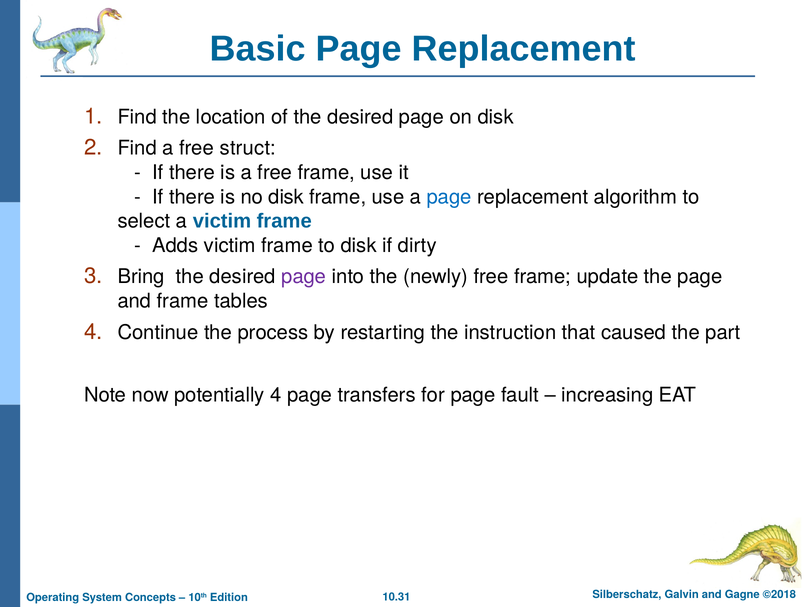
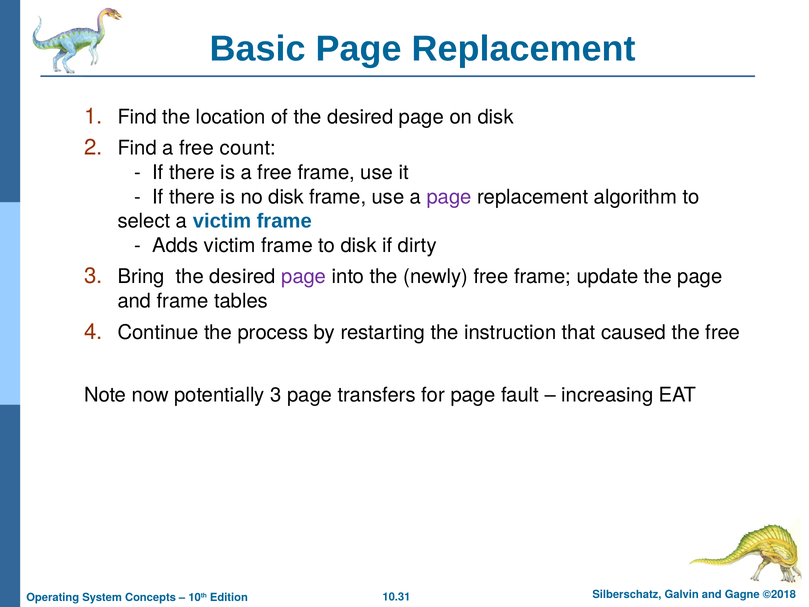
struct: struct -> count
page at (449, 197) colour: blue -> purple
the part: part -> free
potentially 4: 4 -> 3
